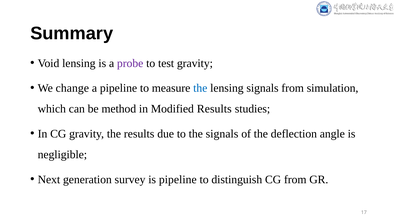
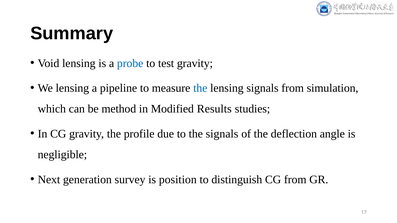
probe colour: purple -> blue
We change: change -> lensing
the results: results -> profile
is pipeline: pipeline -> position
